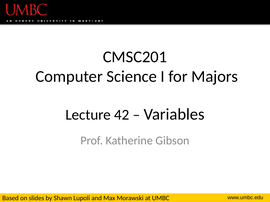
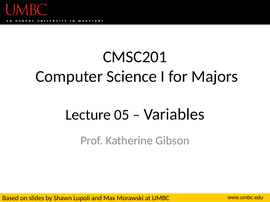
42: 42 -> 05
